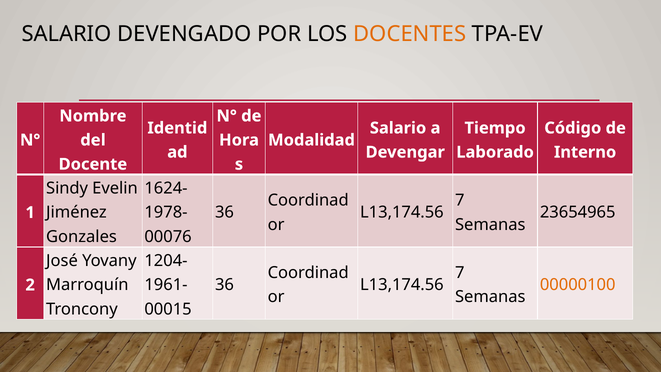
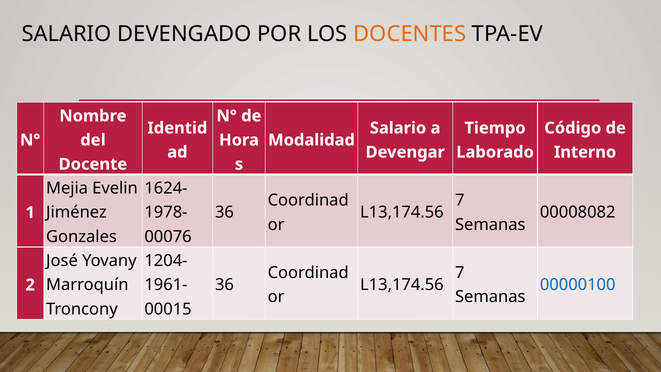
Sindy: Sindy -> Mejia
23654965: 23654965 -> 00008082
00000100 colour: orange -> blue
